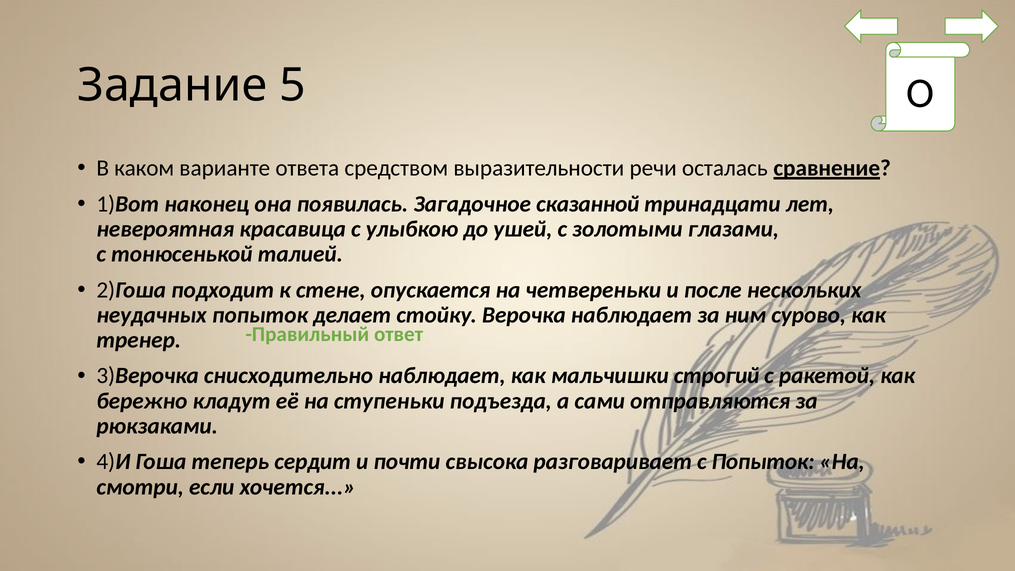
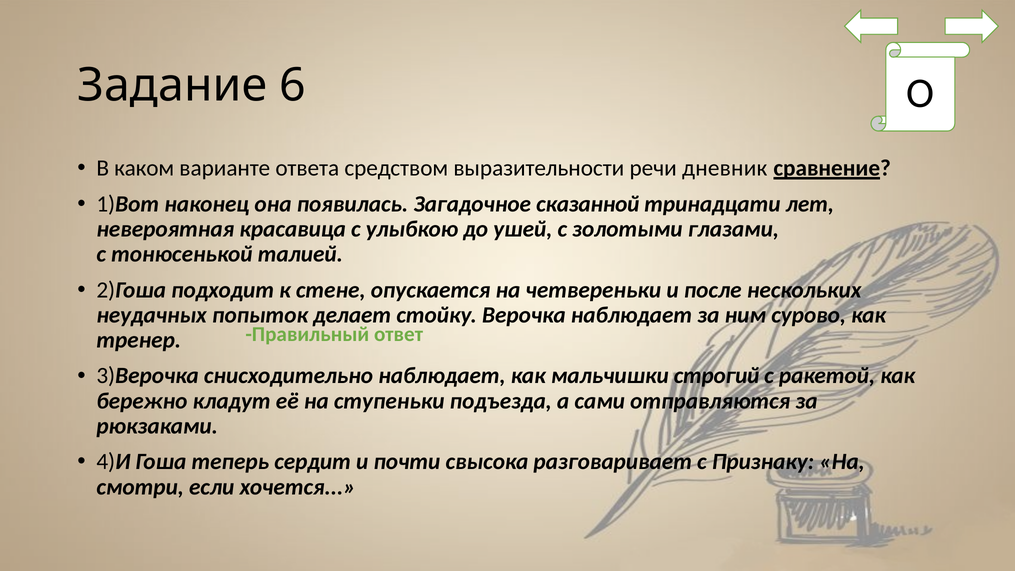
5: 5 -> 6
осталась: осталась -> дневник
с Попыток: Попыток -> Признаку
